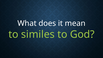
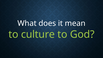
similes: similes -> culture
